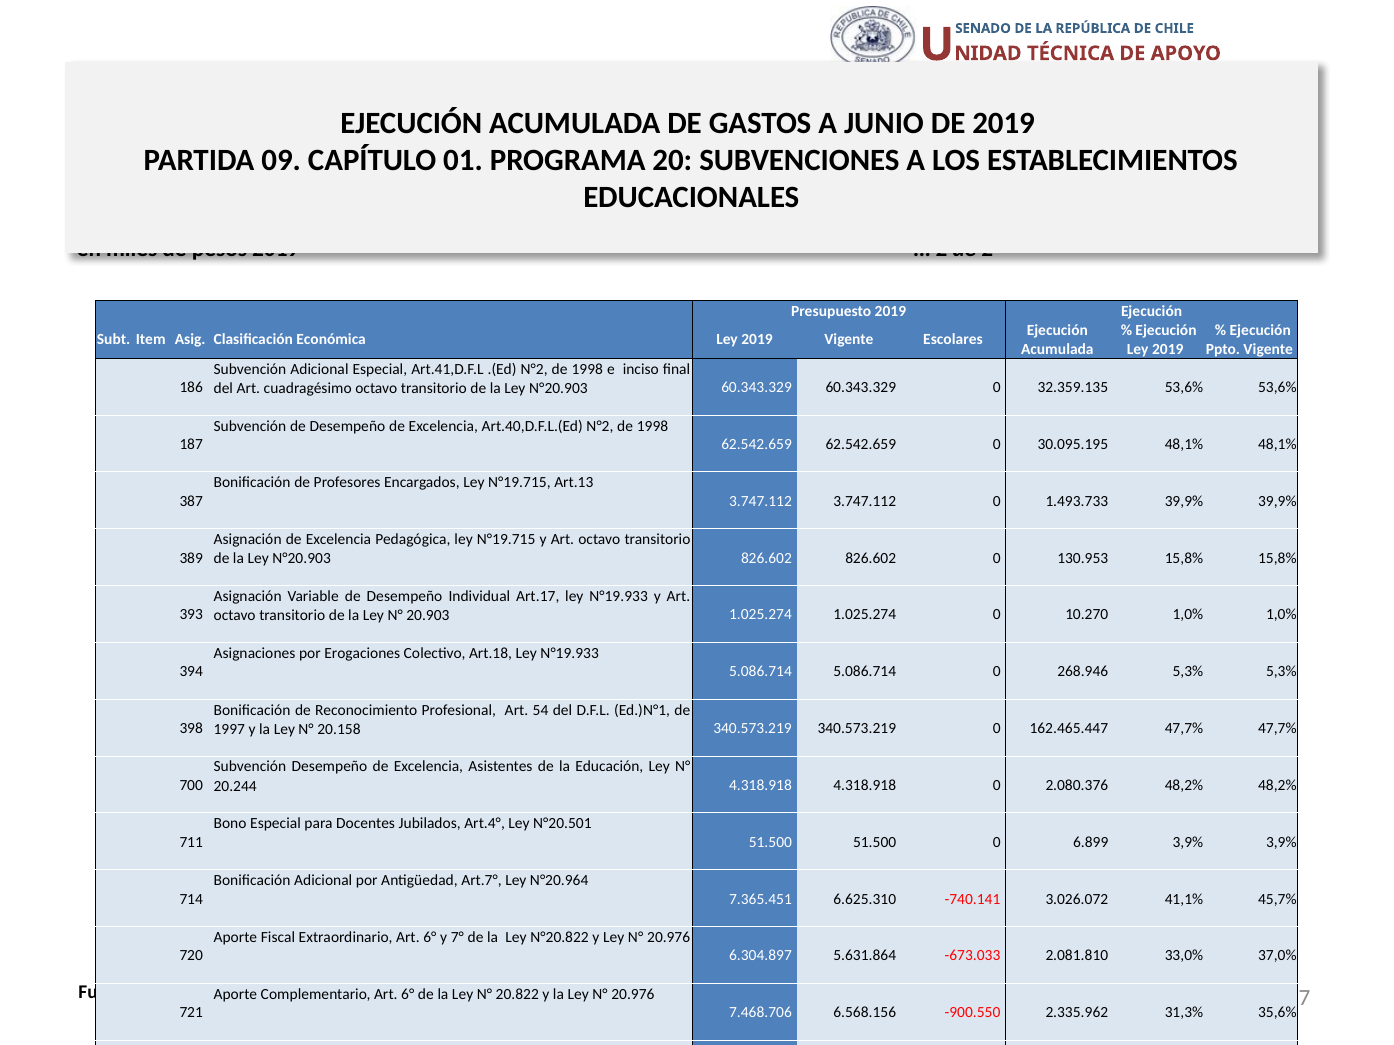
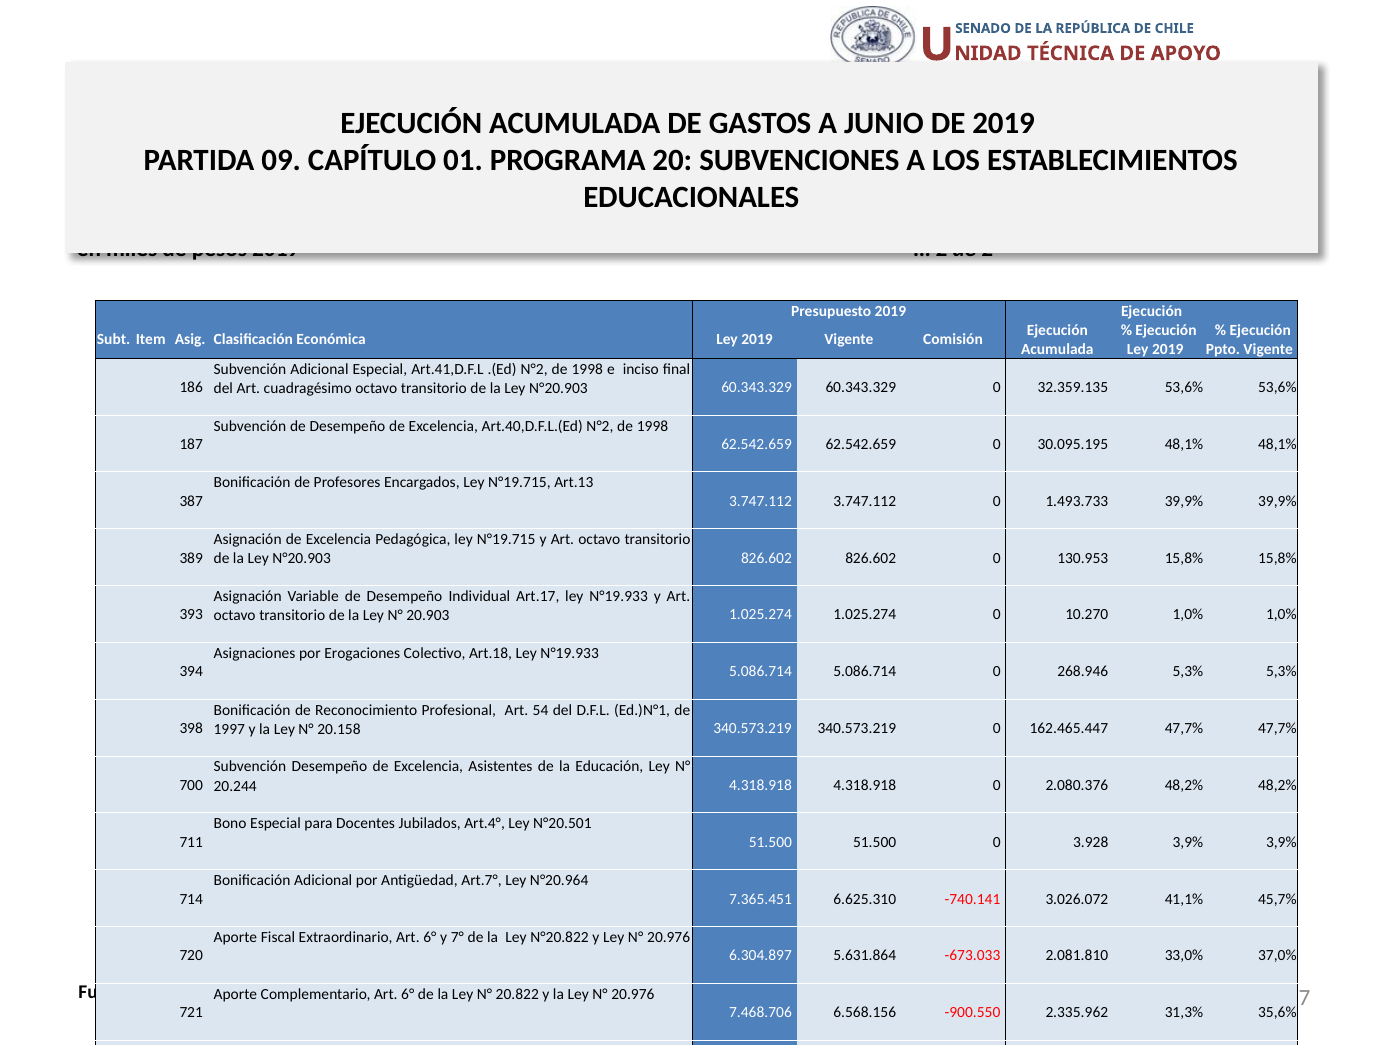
Escolares: Escolares -> Comisión
6.899: 6.899 -> 3.928
